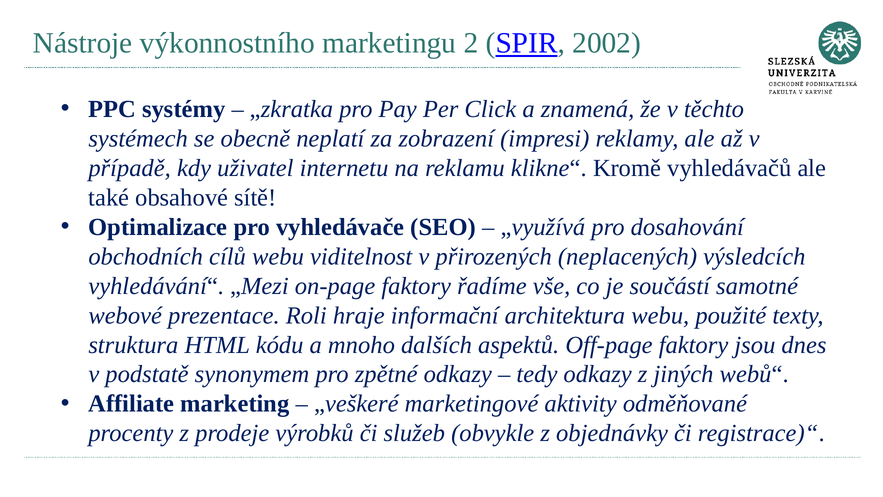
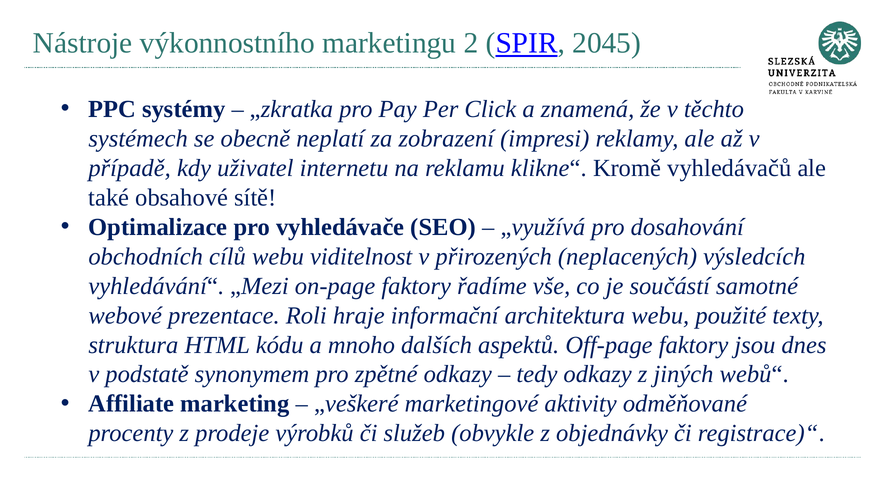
2002: 2002 -> 2045
